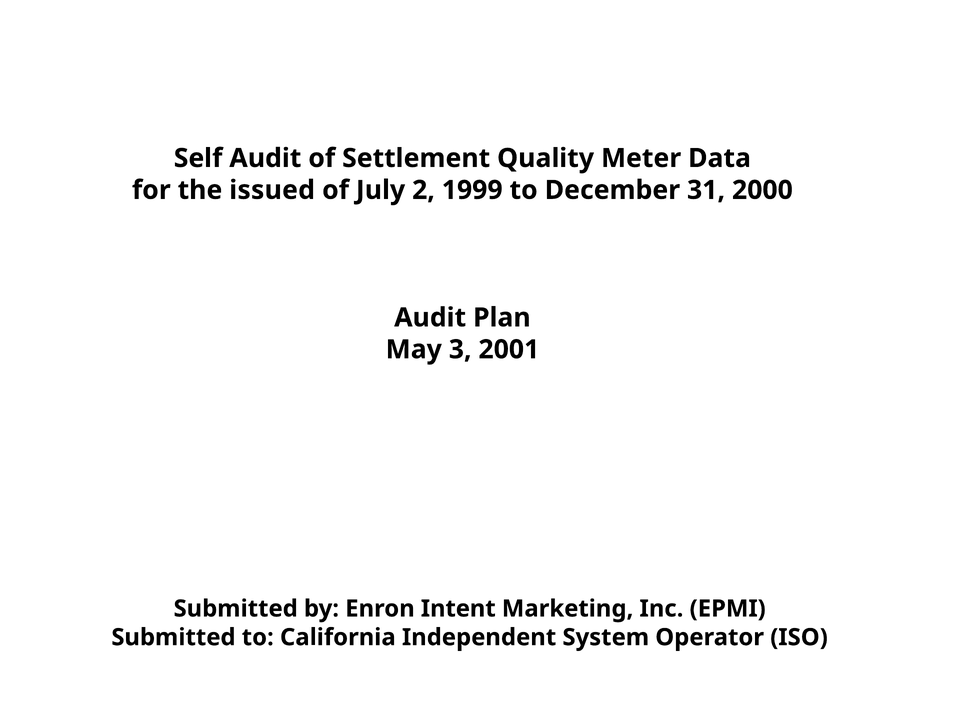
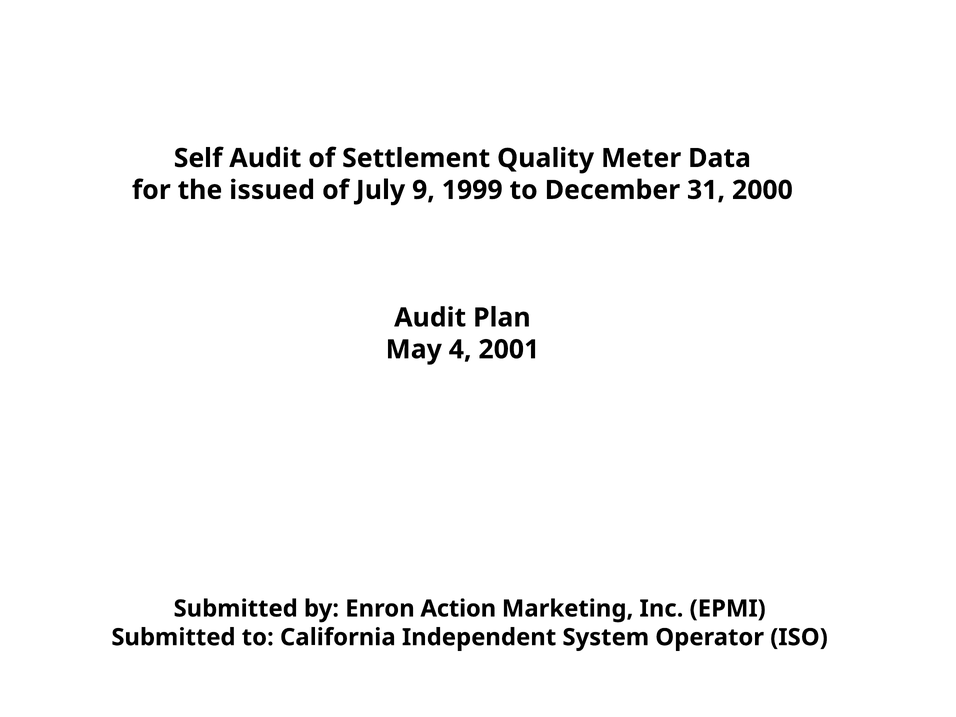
2: 2 -> 9
3: 3 -> 4
Intent: Intent -> Action
